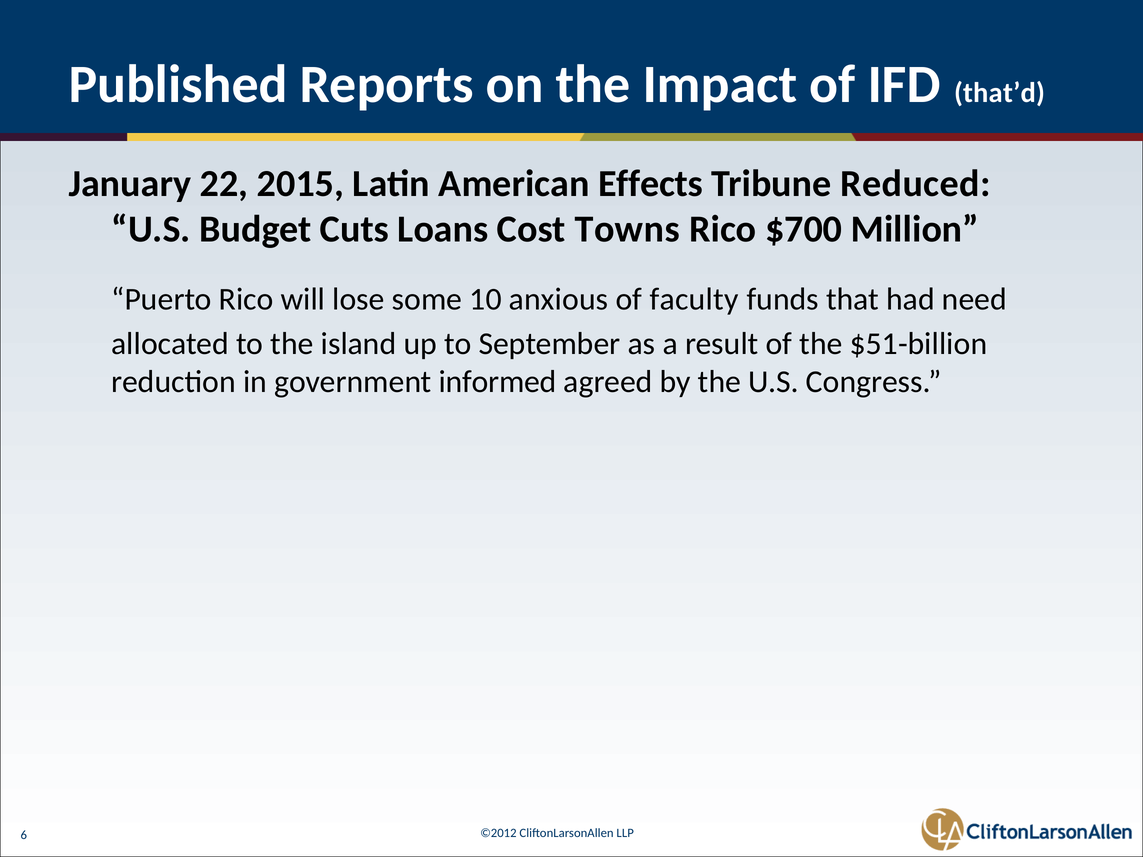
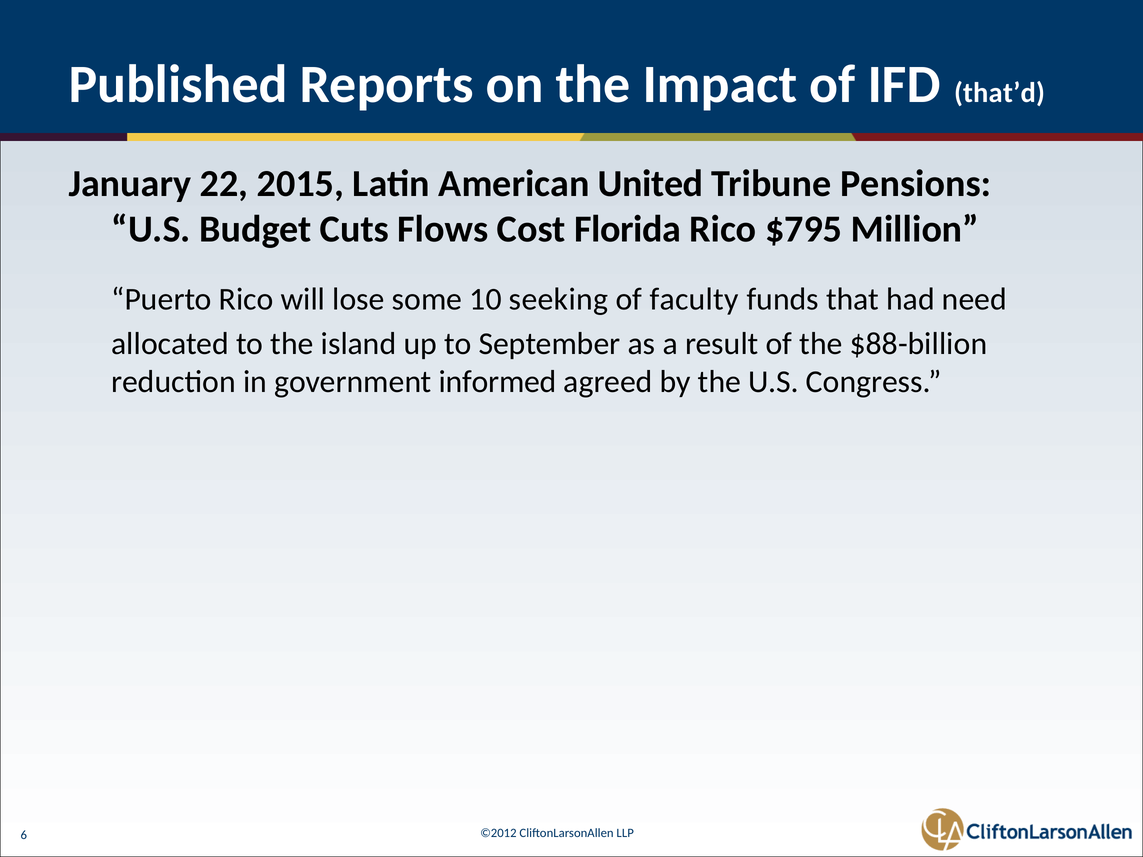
Effects: Effects -> United
Reduced: Reduced -> Pensions
Loans: Loans -> Flows
Towns: Towns -> Florida
$700: $700 -> $795
anxious: anxious -> seeking
$51-billion: $51-billion -> $88-billion
